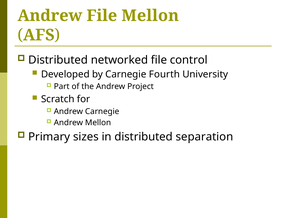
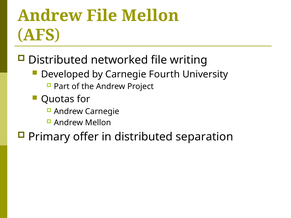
control: control -> writing
Scratch: Scratch -> Quotas
sizes: sizes -> offer
